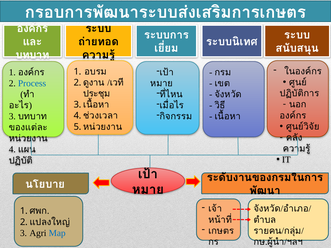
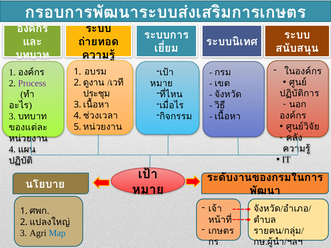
Process colour: blue -> purple
